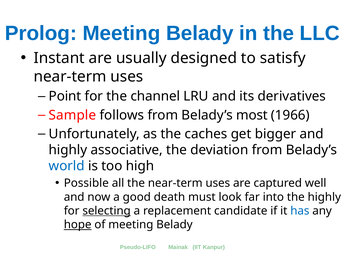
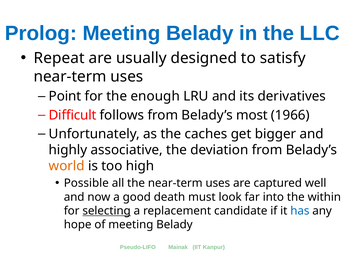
Instant: Instant -> Repeat
channel: channel -> enough
Sample: Sample -> Difficult
world colour: blue -> orange
the highly: highly -> within
hope underline: present -> none
